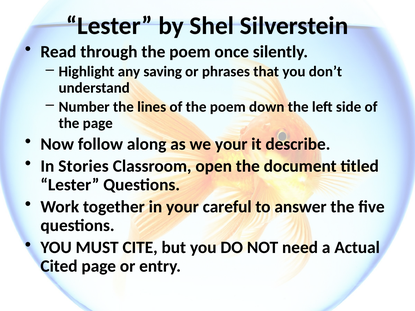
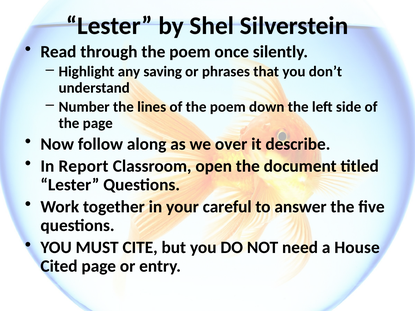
we your: your -> over
Stories: Stories -> Report
Actual: Actual -> House
